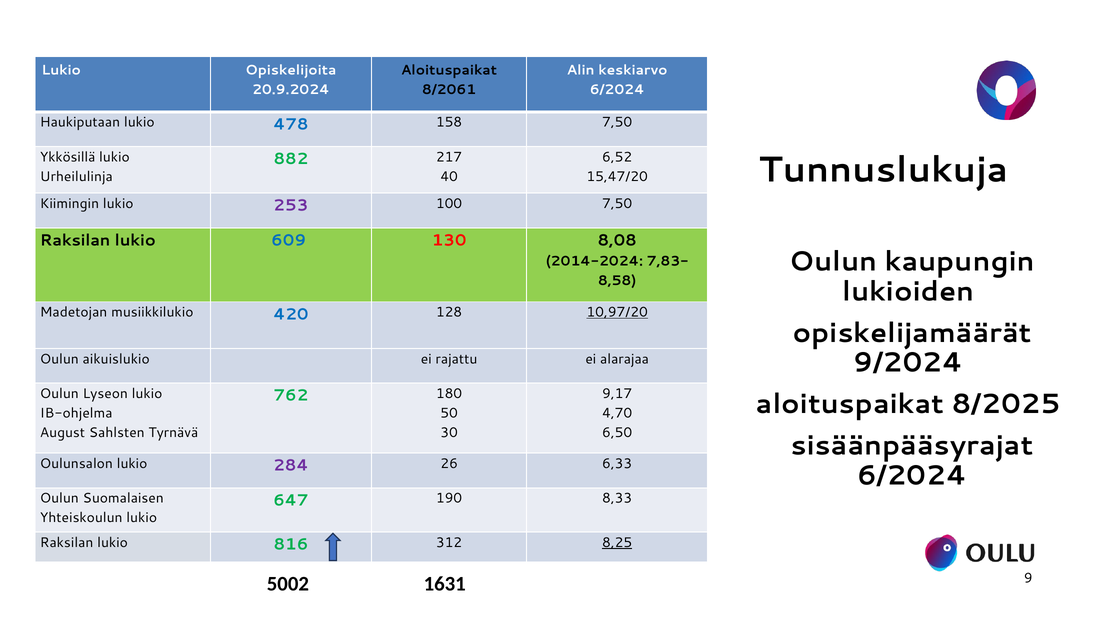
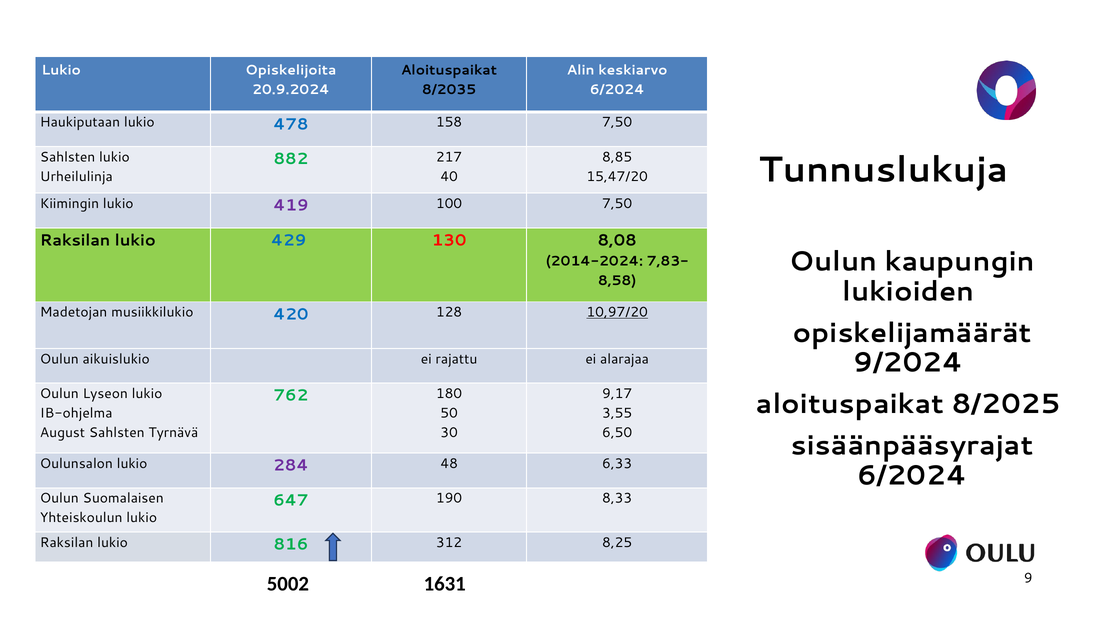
8/2061: 8/2061 -> 8/2035
Ykkösillä at (68, 157): Ykkösillä -> Sahlsten
6,52: 6,52 -> 8,85
253: 253 -> 419
609: 609 -> 429
4,70: 4,70 -> 3,55
26: 26 -> 48
8,25 underline: present -> none
